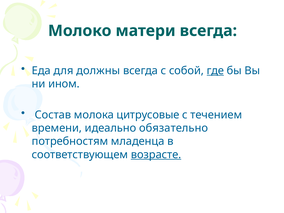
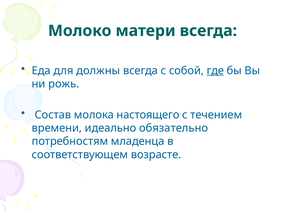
ином: ином -> рожь
цитрусовые: цитрусовые -> настоящего
возрасте underline: present -> none
